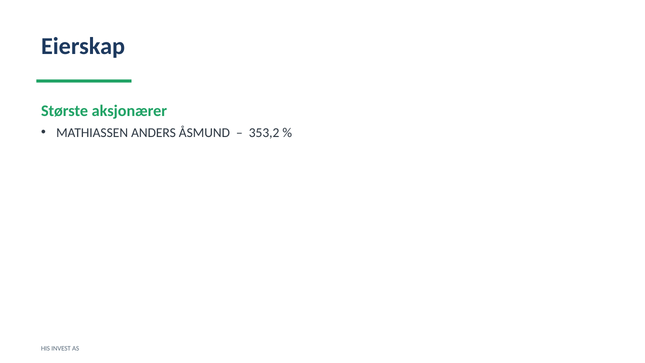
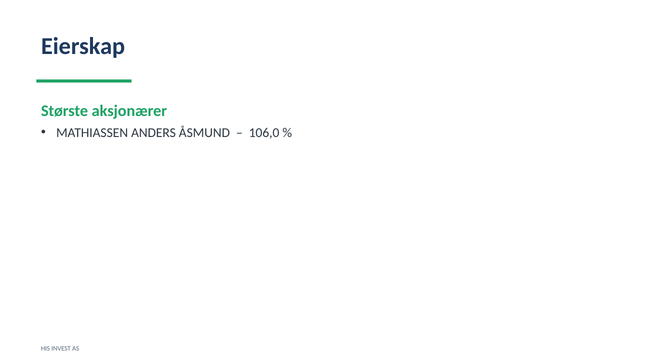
353,2: 353,2 -> 106,0
